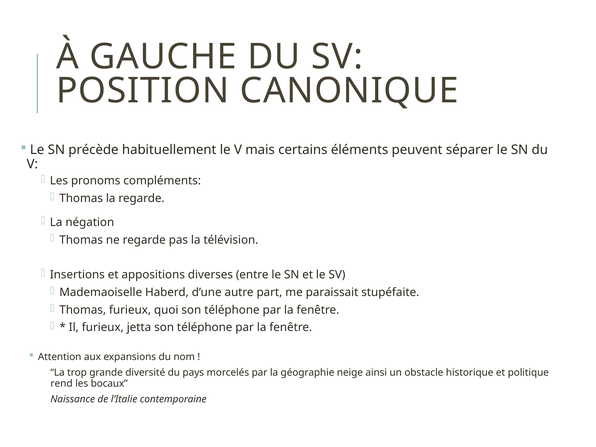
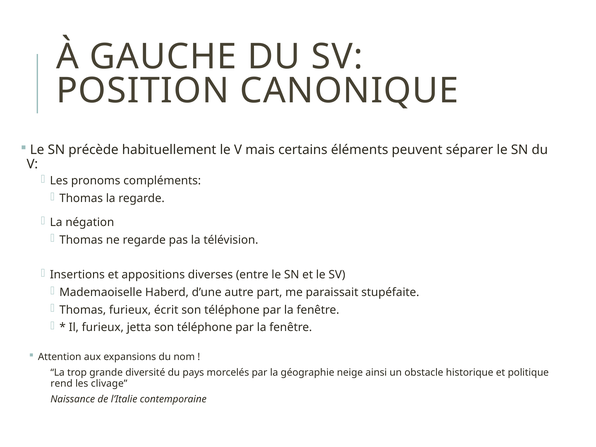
quoi: quoi -> écrit
bocaux: bocaux -> clivage
